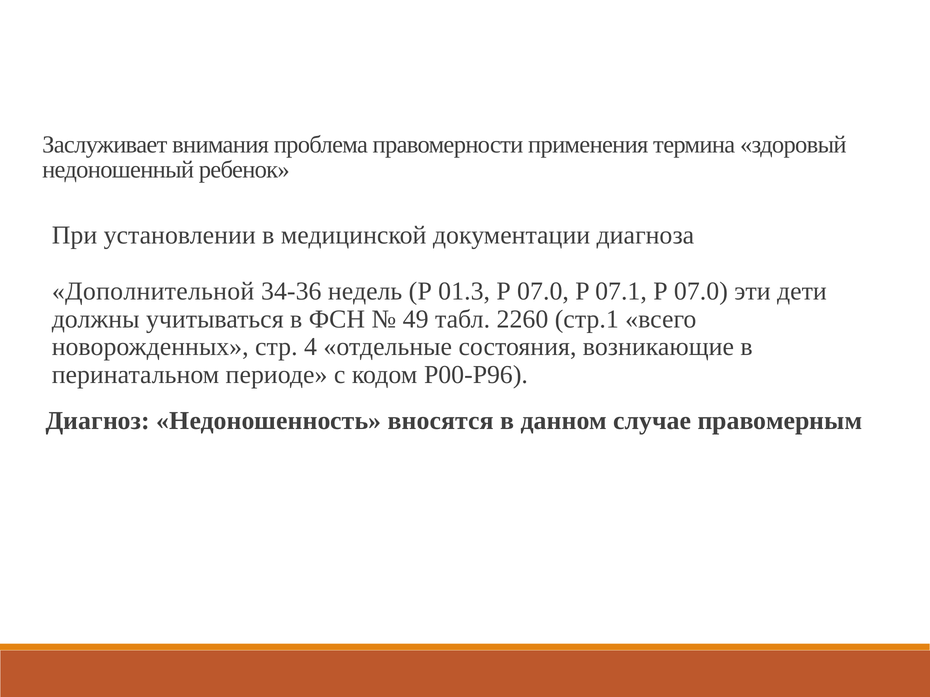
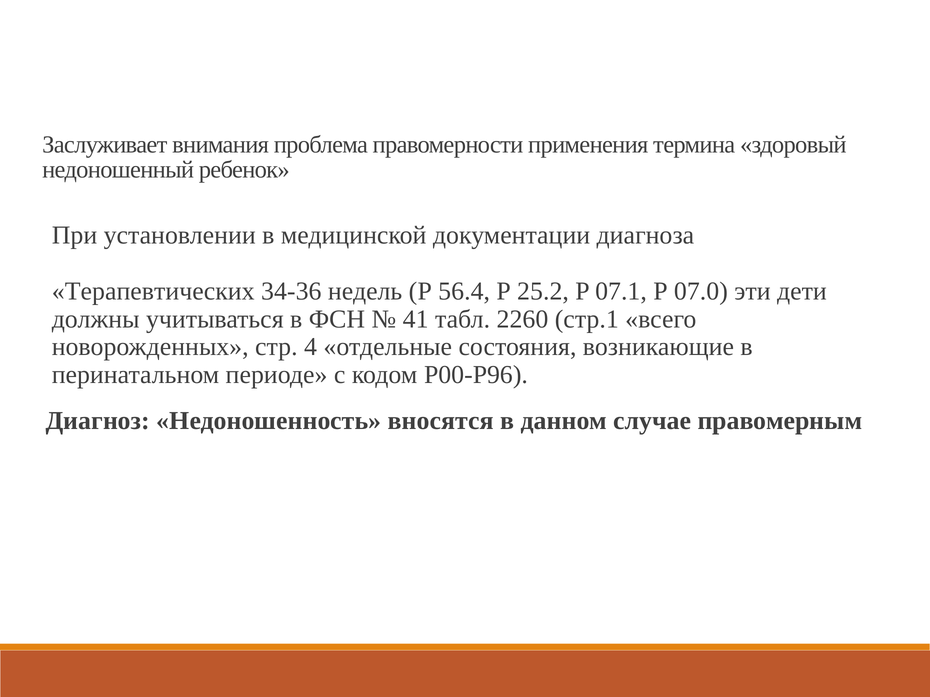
Дополнительной: Дополнительной -> Терапевтических
01.3: 01.3 -> 56.4
07.0 at (543, 291): 07.0 -> 25.2
49: 49 -> 41
